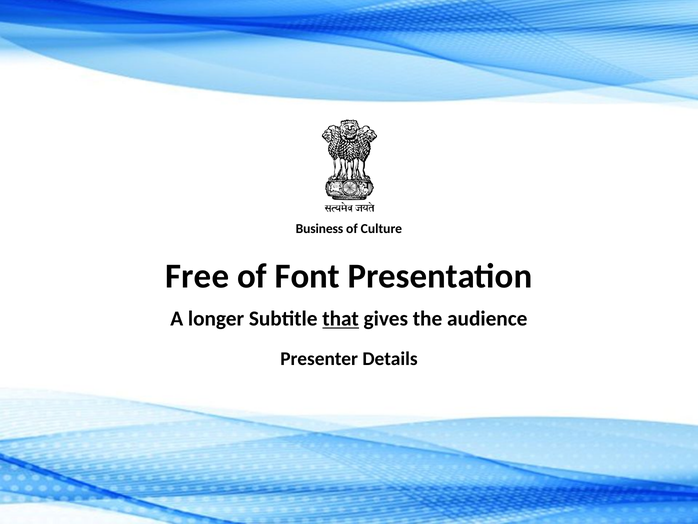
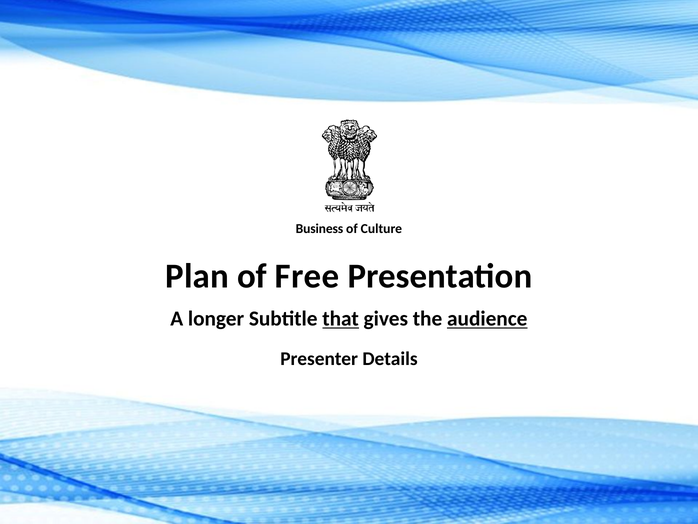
Free: Free -> Plan
Font: Font -> Free
audience underline: none -> present
